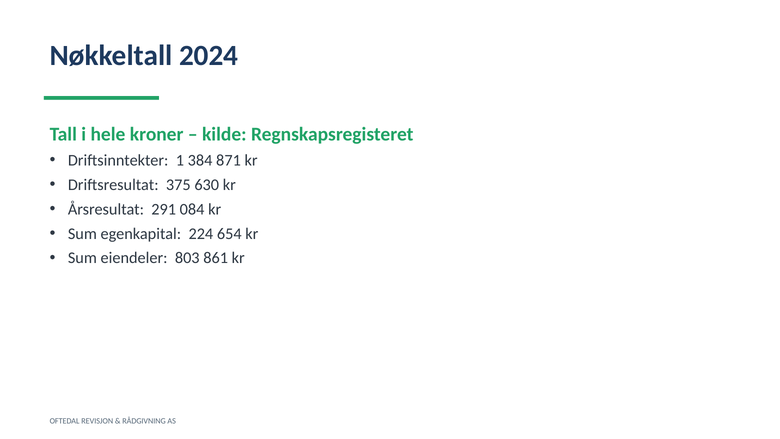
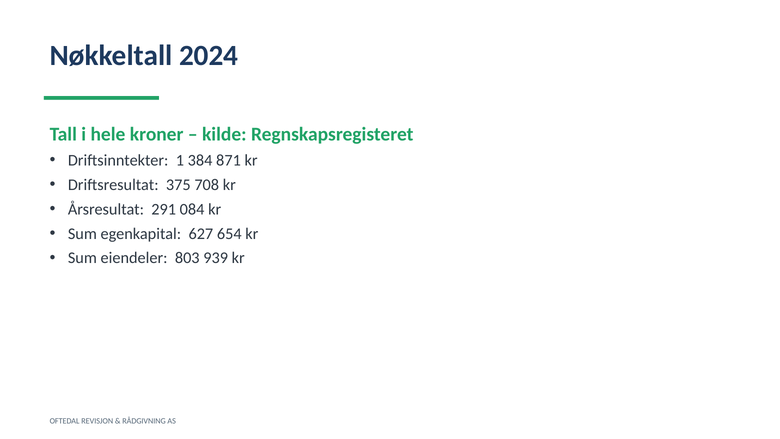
630: 630 -> 708
224: 224 -> 627
861: 861 -> 939
